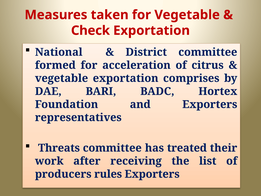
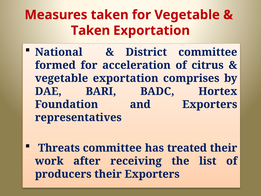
Check at (90, 30): Check -> Taken
producers rules: rules -> their
